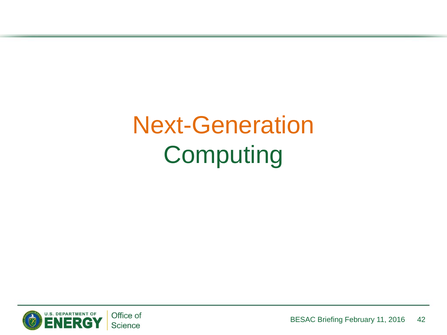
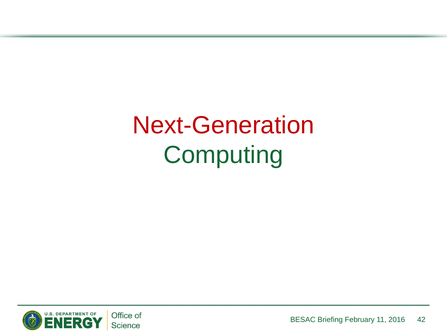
Next-Generation colour: orange -> red
